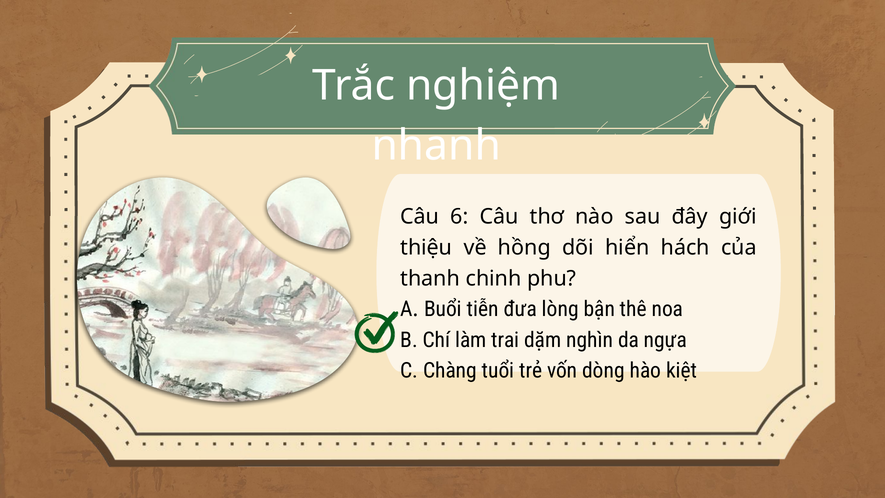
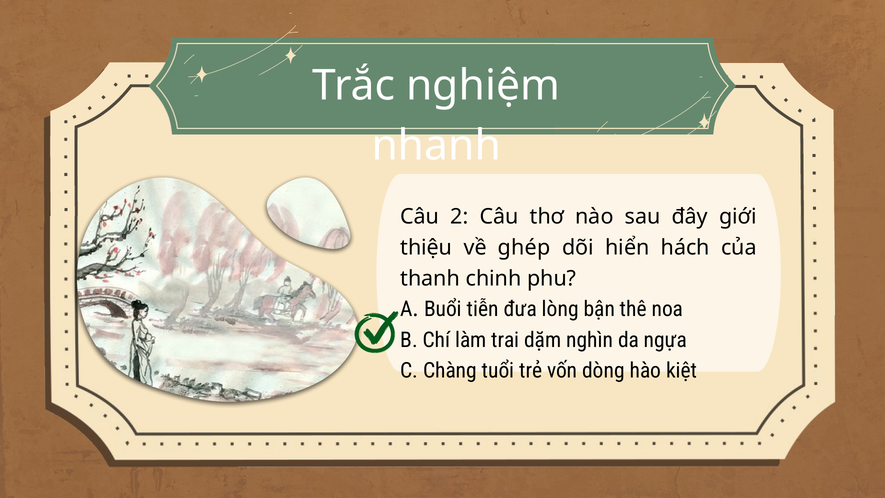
6: 6 -> 2
hồng: hồng -> ghép
